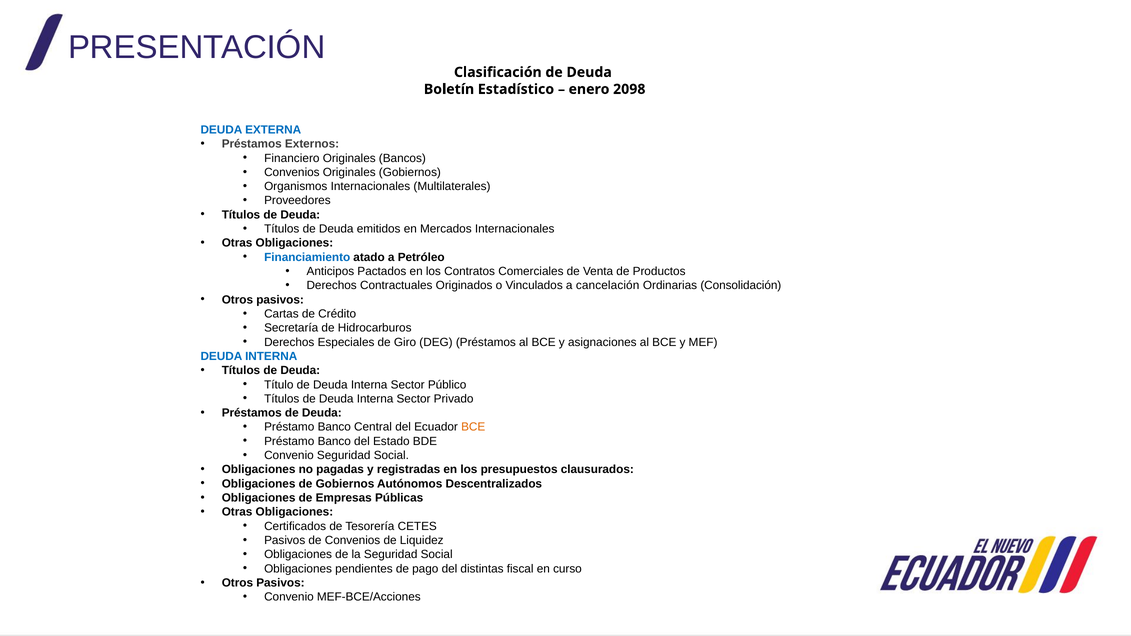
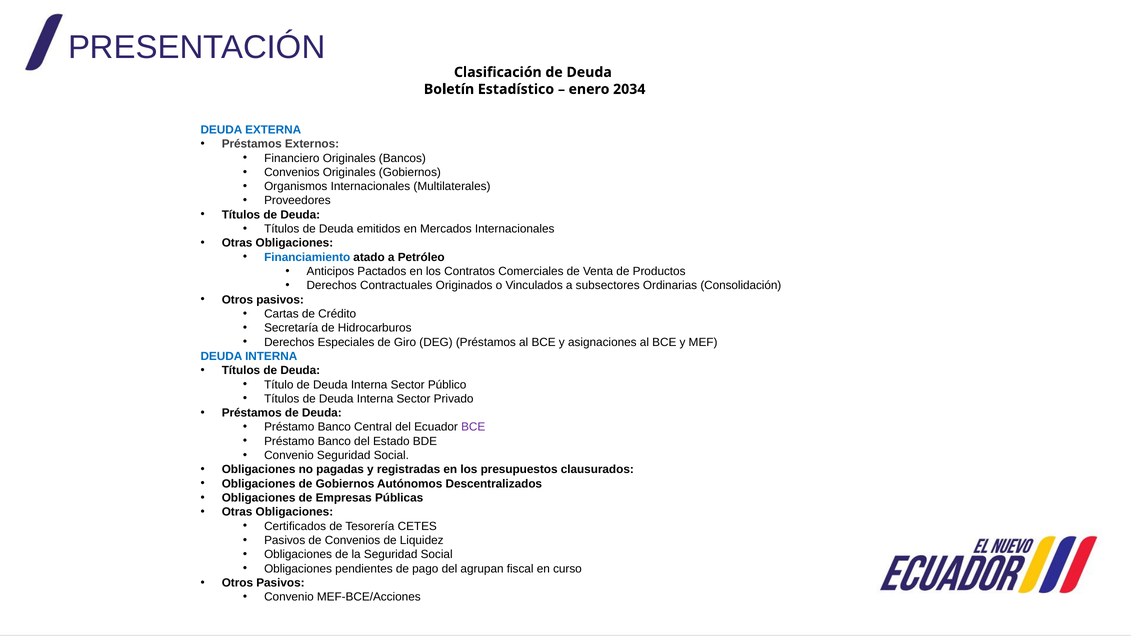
2098: 2098 -> 2034
cancelación: cancelación -> subsectores
BCE at (473, 427) colour: orange -> purple
distintas: distintas -> agrupan
